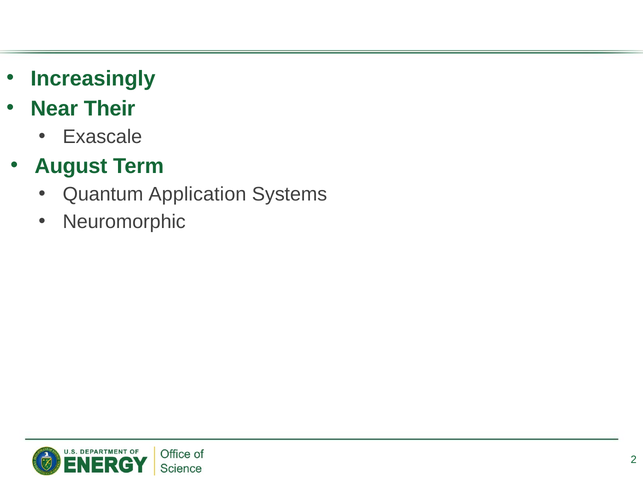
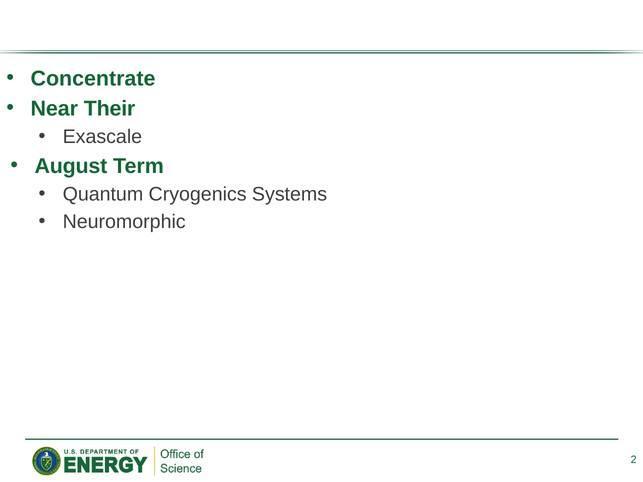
Increasingly: Increasingly -> Concentrate
Application: Application -> Cryogenics
